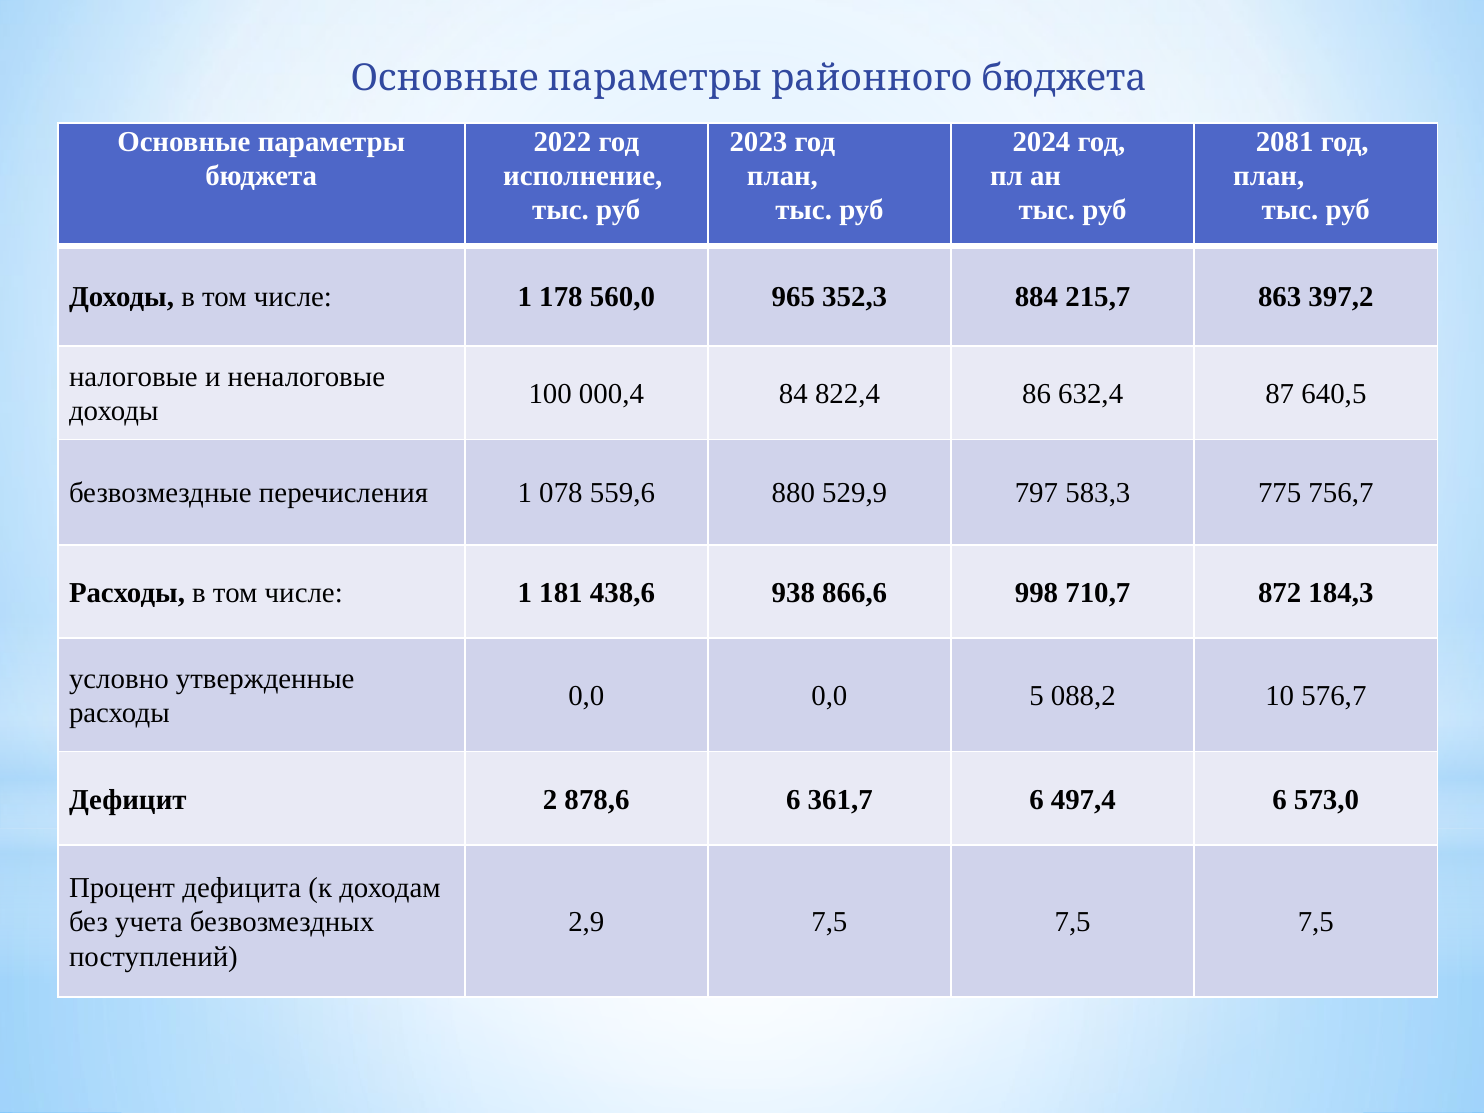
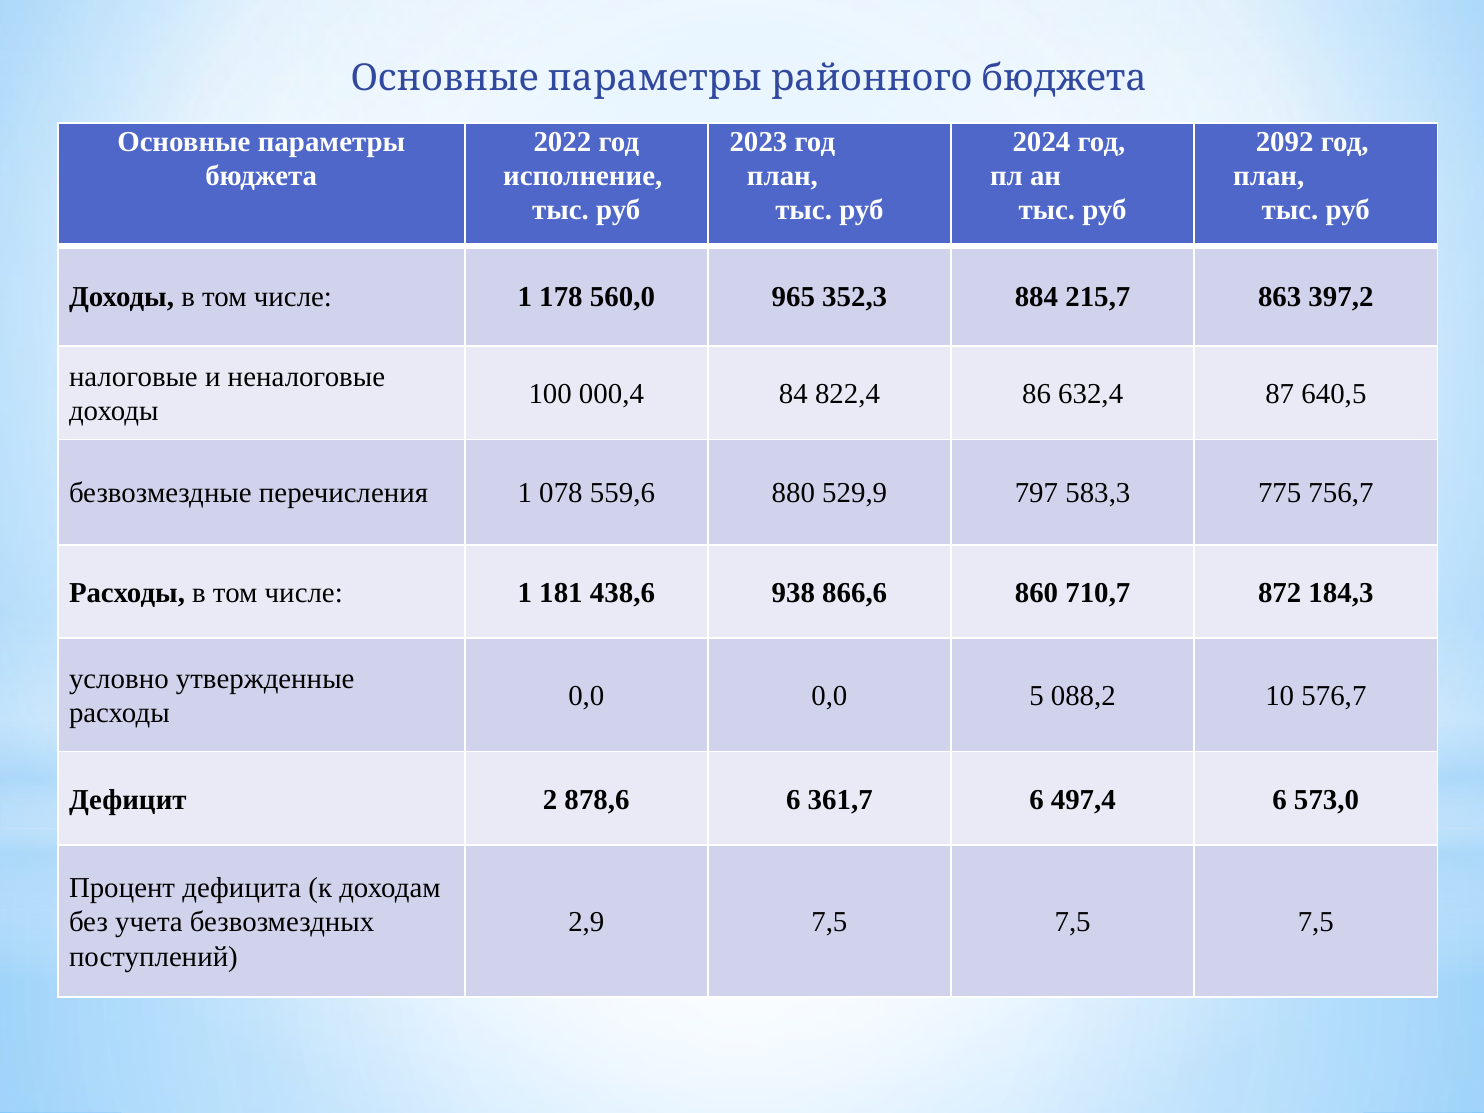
2081: 2081 -> 2092
998: 998 -> 860
